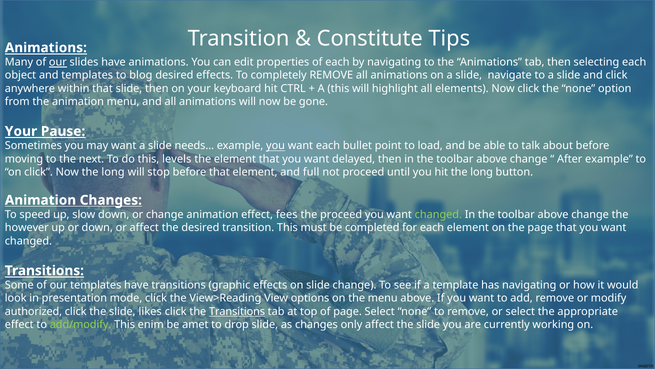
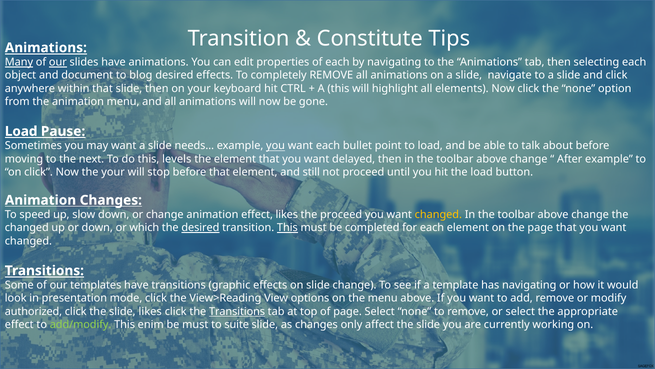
Many underline: none -> present
and templates: templates -> document
Your at (21, 131): Your -> Load
Now the long: long -> your
full: full -> still
hit the long: long -> load
effect fees: fees -> likes
changed at (438, 214) colour: light green -> yellow
however at (27, 228): however -> changed
or affect: affect -> which
desired at (200, 228) underline: none -> present
This at (287, 228) underline: none -> present
be amet: amet -> must
drop: drop -> suite
